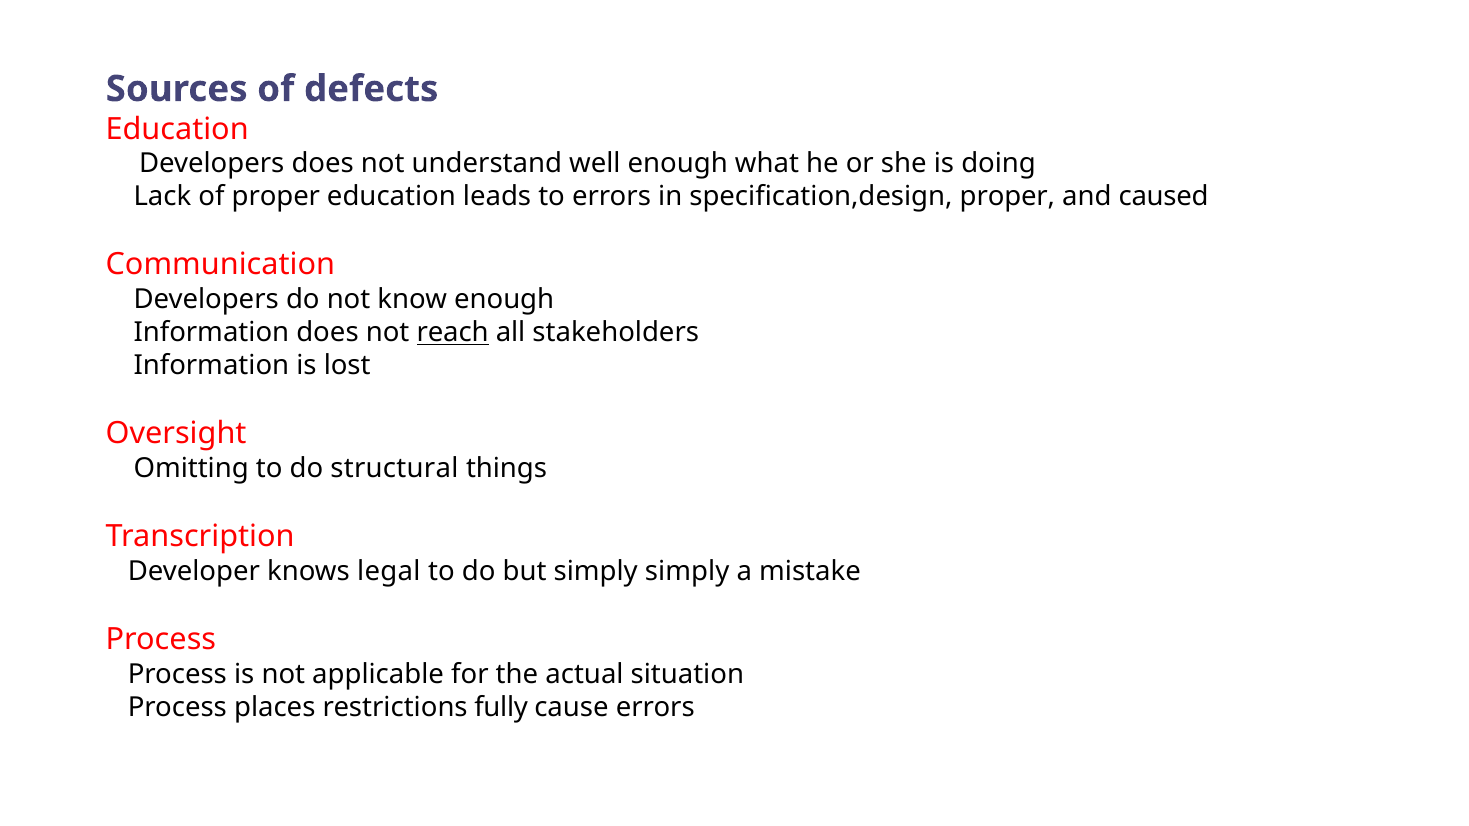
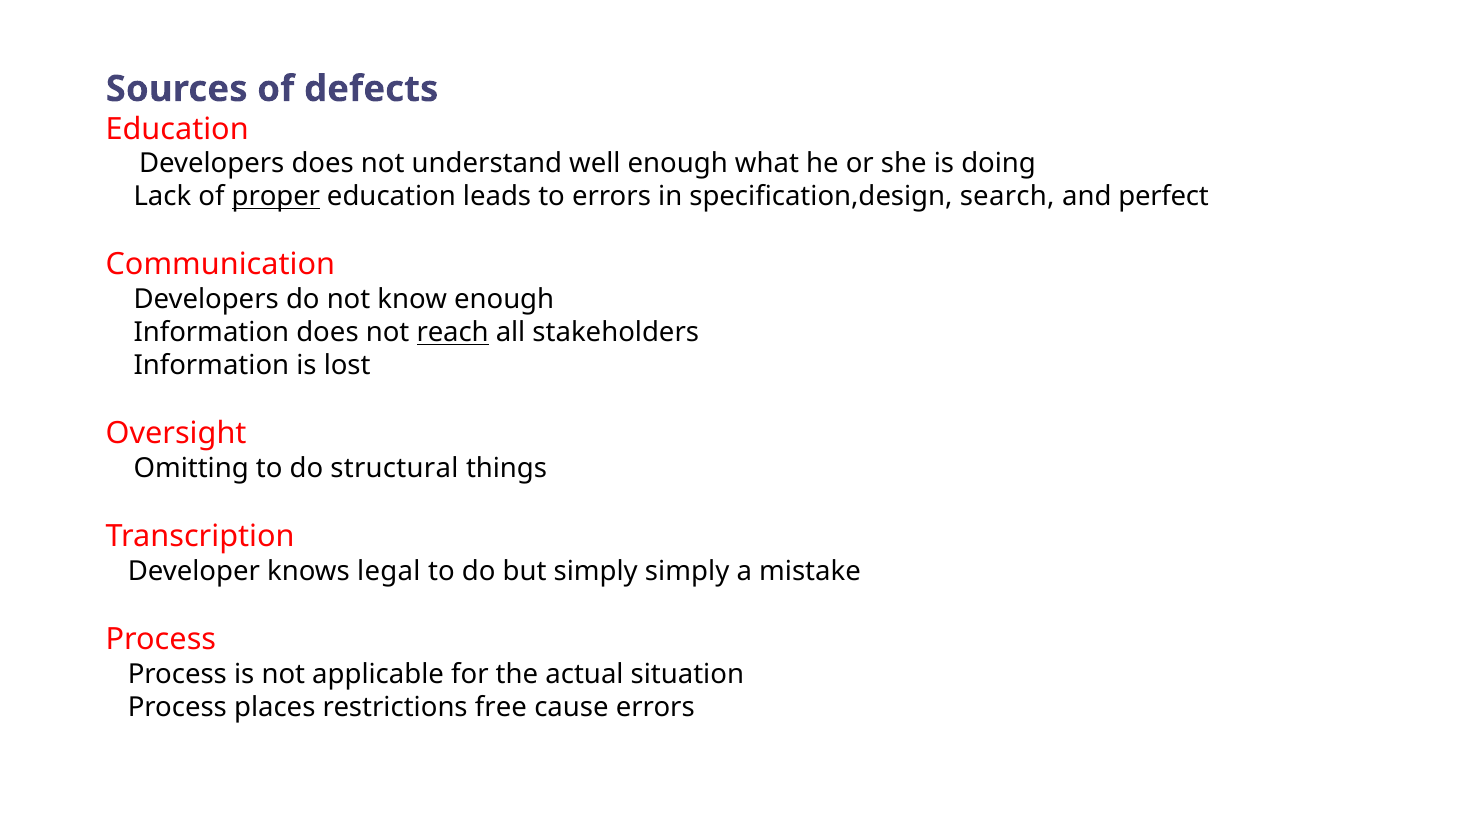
proper at (276, 197) underline: none -> present
specification,design proper: proper -> search
caused: caused -> perfect
fully: fully -> free
